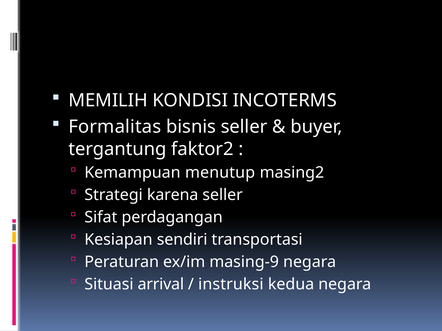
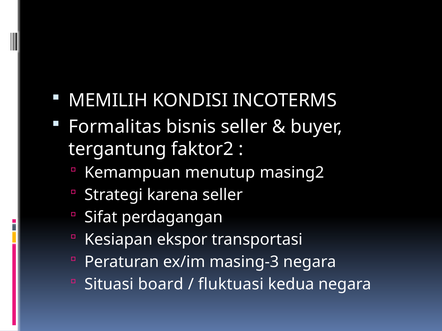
sendiri: sendiri -> ekspor
masing-9: masing-9 -> masing-3
arrival: arrival -> board
instruksi: instruksi -> fluktuasi
